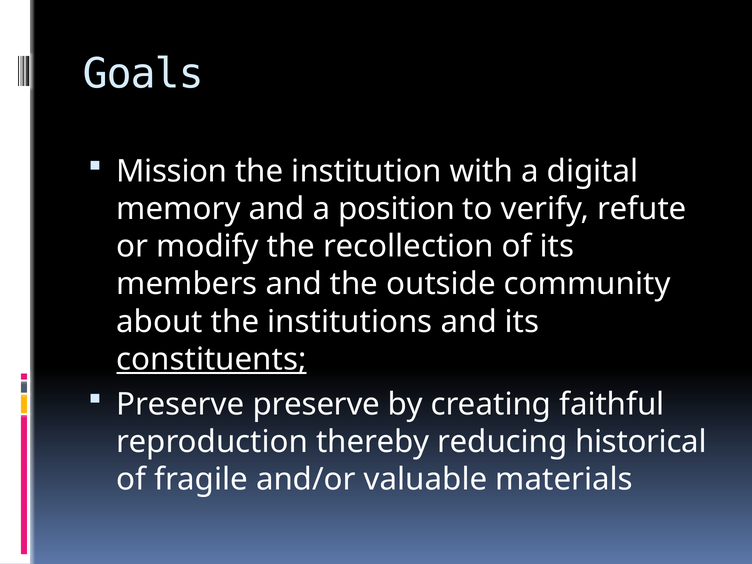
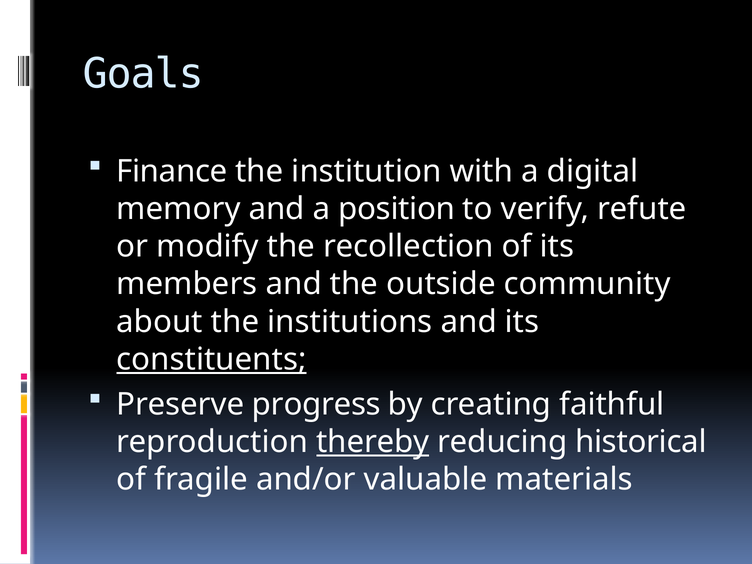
Mission: Mission -> Finance
Preserve preserve: preserve -> progress
thereby underline: none -> present
